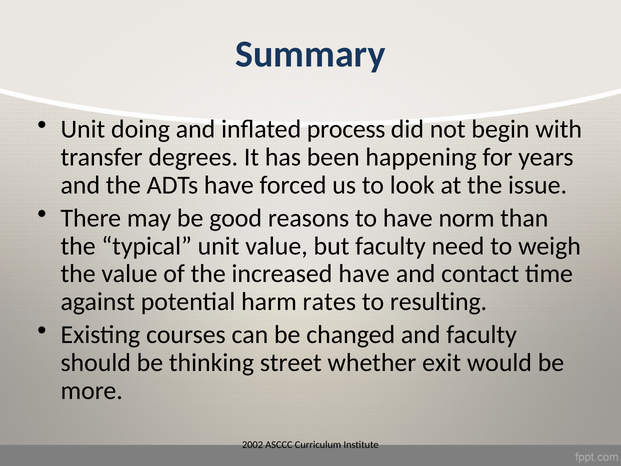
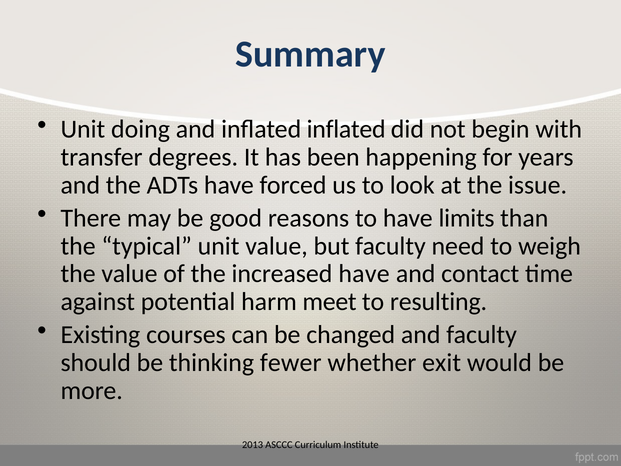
inflated process: process -> inflated
norm: norm -> limits
rates: rates -> meet
street: street -> fewer
2002: 2002 -> 2013
